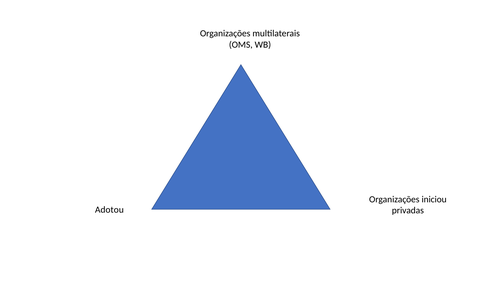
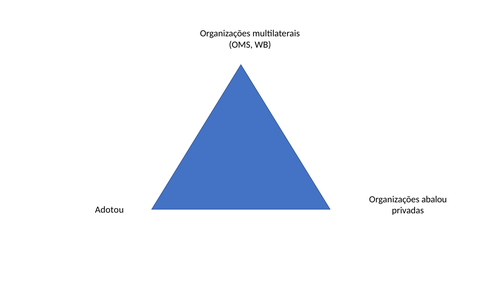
iniciou: iniciou -> abalou
